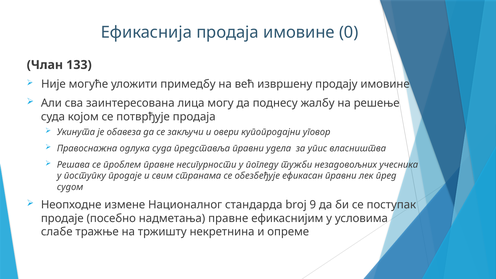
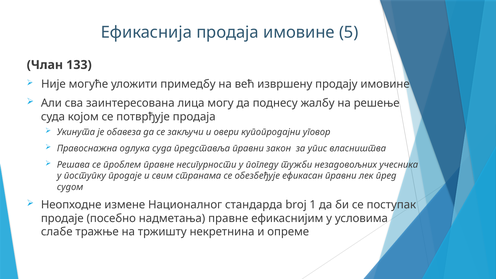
0: 0 -> 5
удела: удела -> закон
9: 9 -> 1
